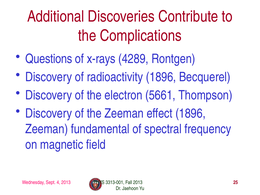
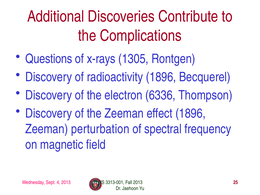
4289: 4289 -> 1305
5661: 5661 -> 6336
fundamental: fundamental -> perturbation
